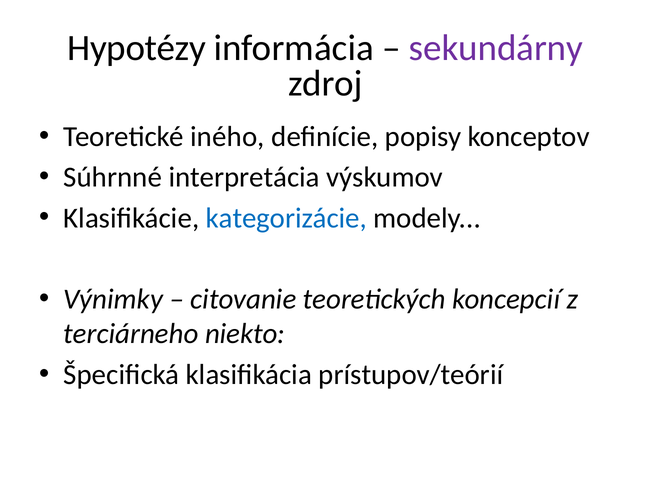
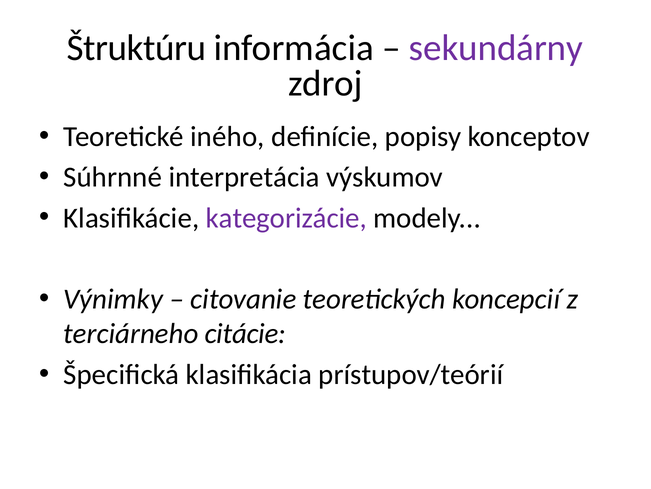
Hypotézy: Hypotézy -> Štruktúru
kategorizácie colour: blue -> purple
niekto: niekto -> citácie
